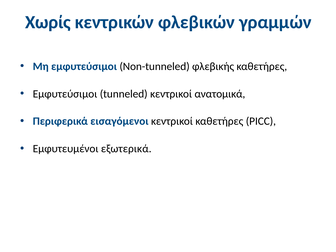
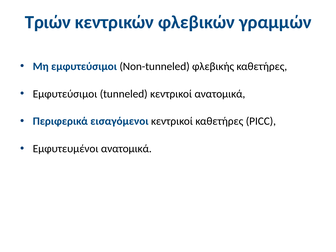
Χωρίς: Χωρίς -> Τριών
Εμφυτευμένοι εξωτερικά: εξωτερικά -> ανατομικά
